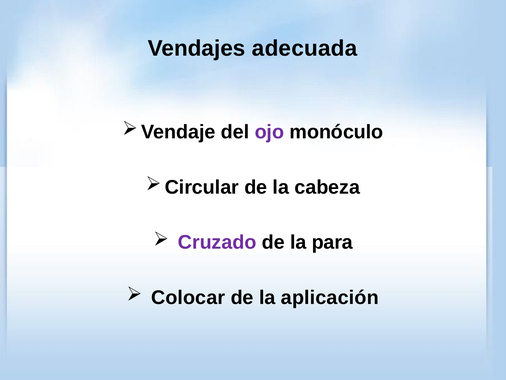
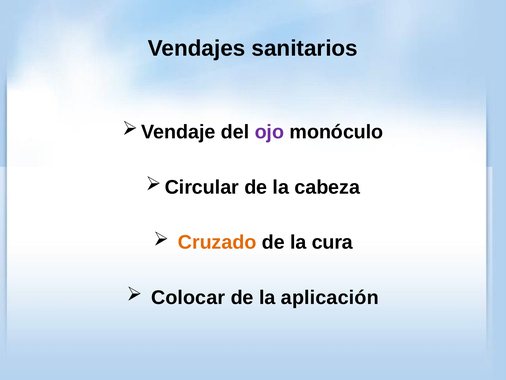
adecuada: adecuada -> sanitarios
Cruzado colour: purple -> orange
para: para -> cura
